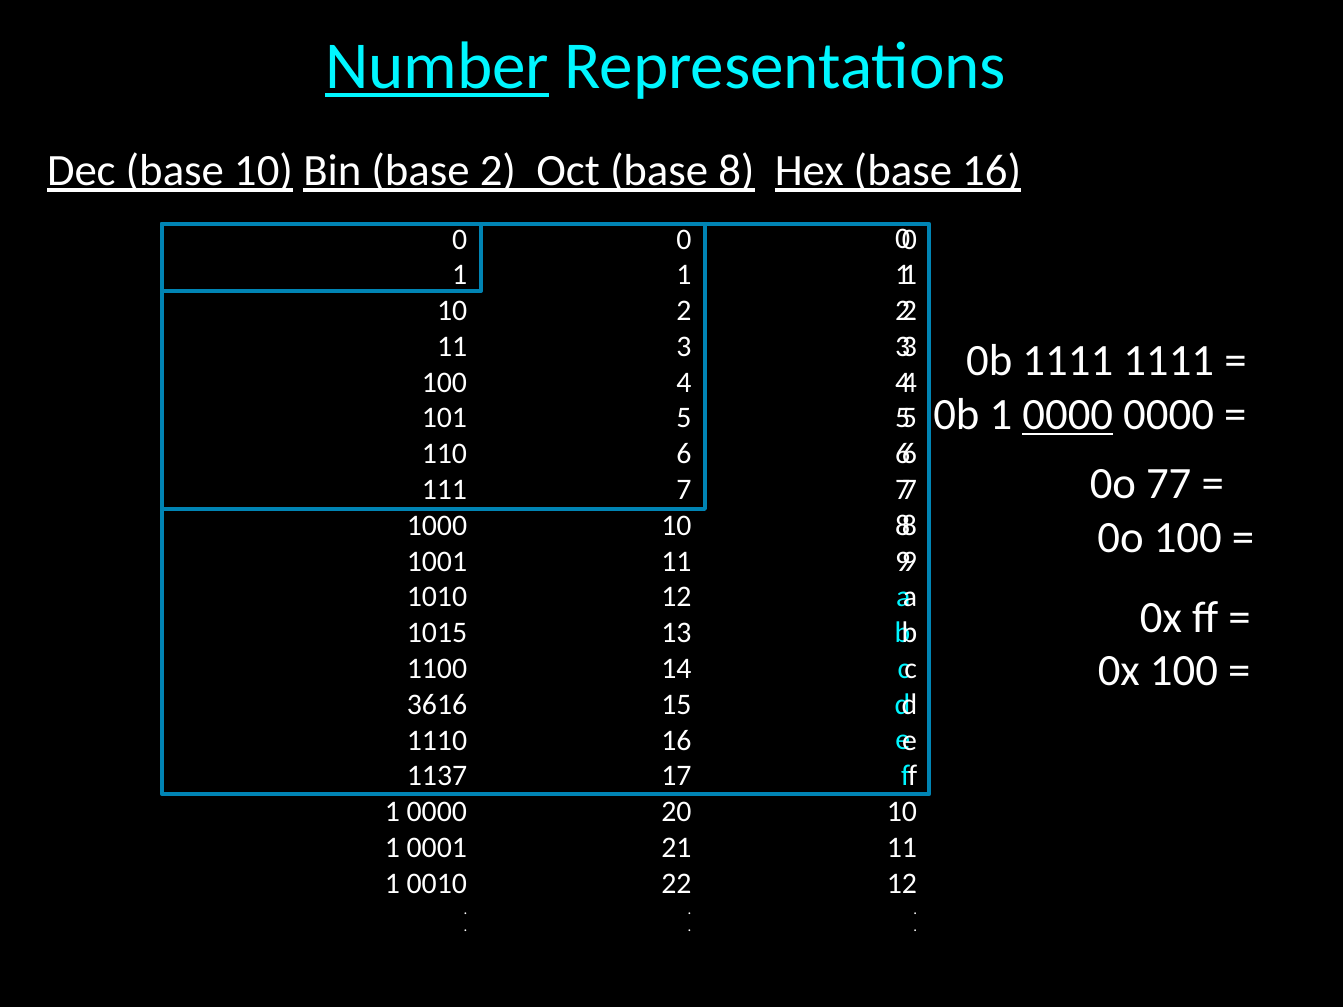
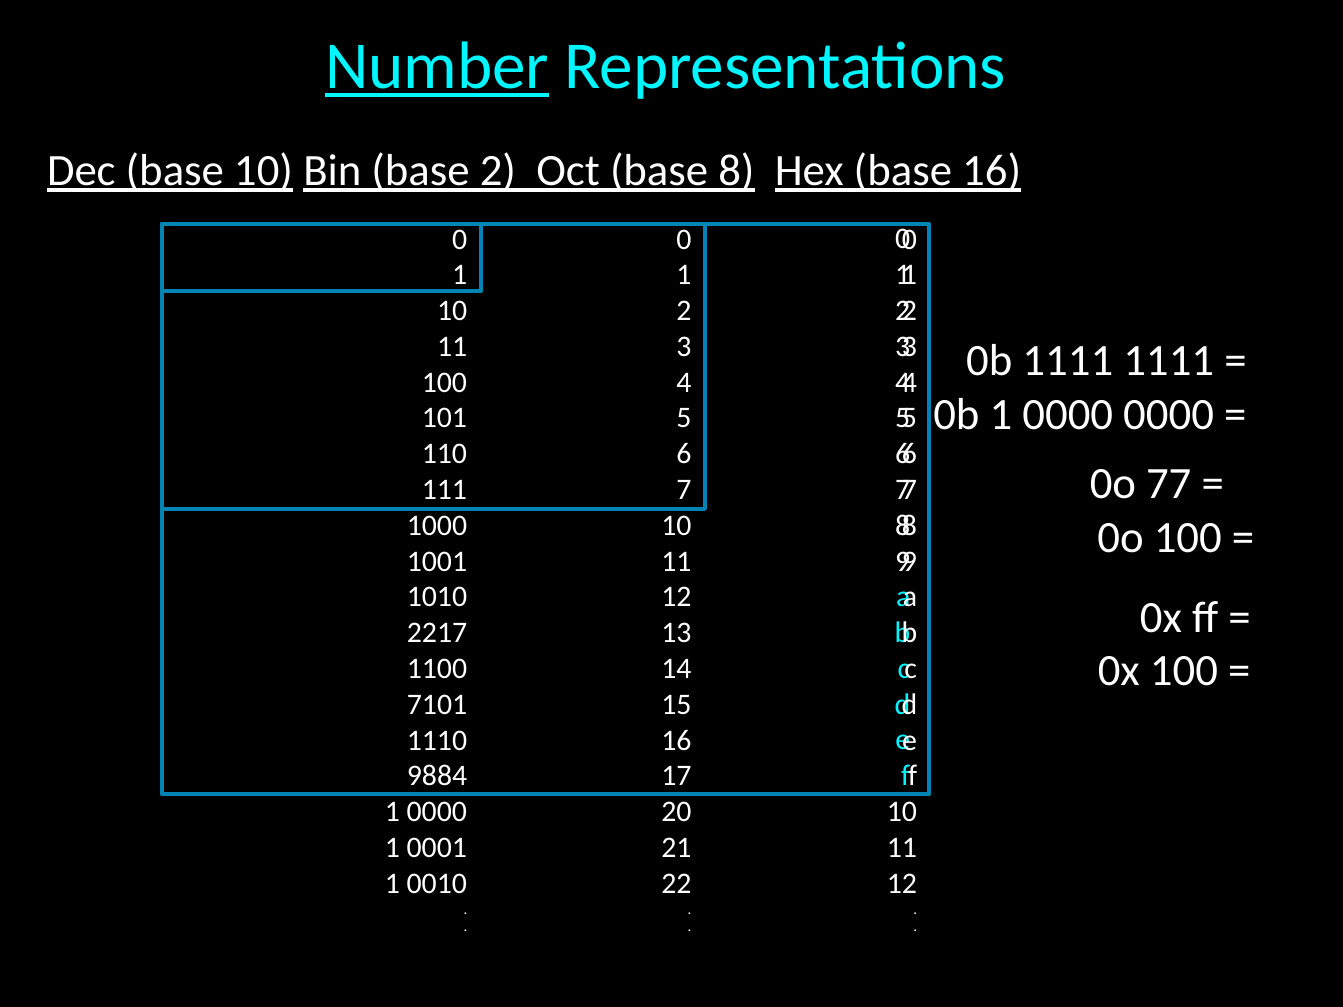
0000 at (1068, 415) underline: present -> none
1015: 1015 -> 2217
3616: 3616 -> 7101
1137: 1137 -> 9884
